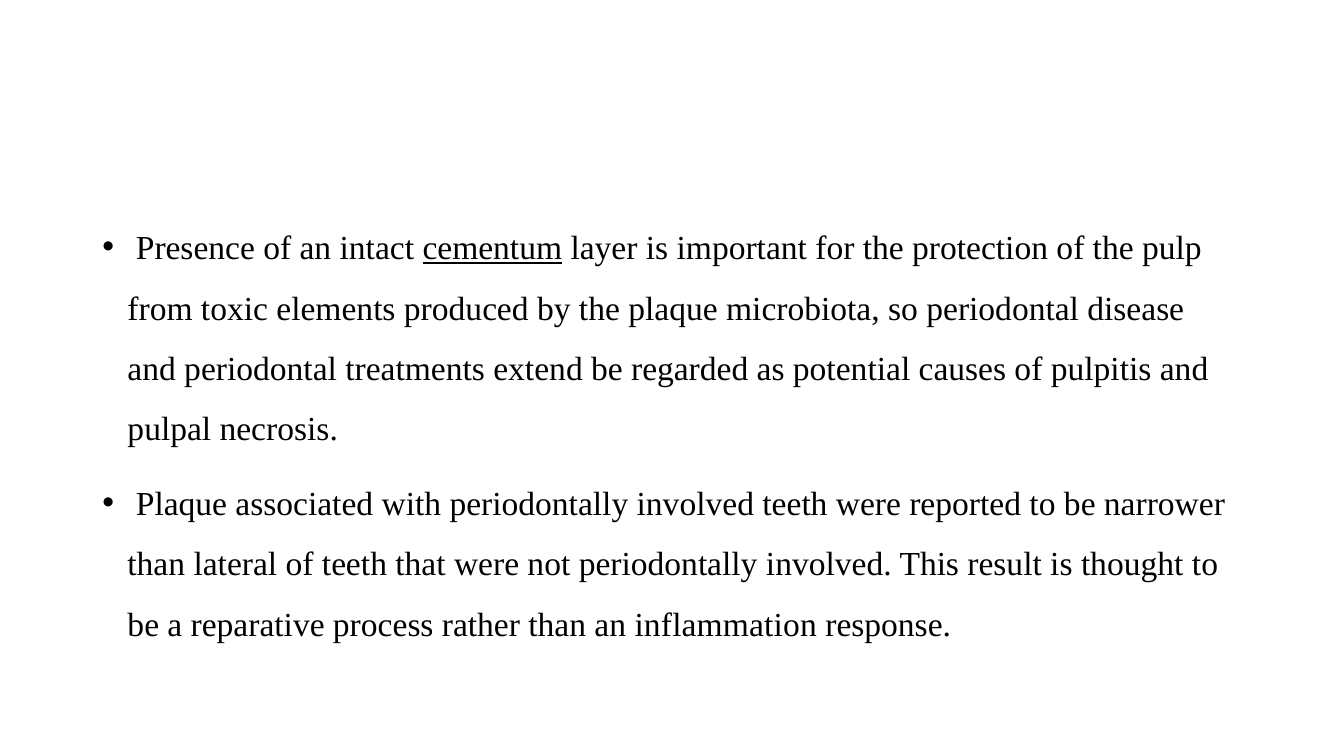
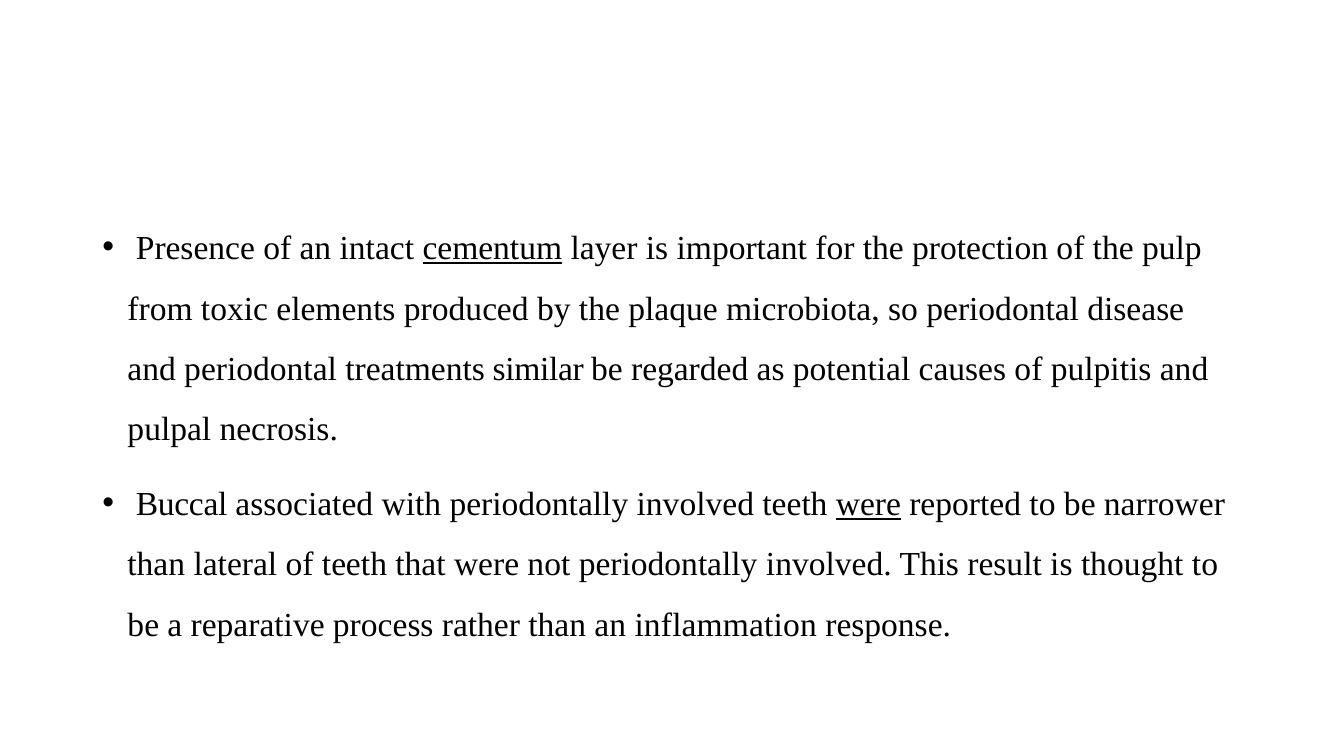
extend: extend -> similar
Plaque at (181, 504): Plaque -> Buccal
were at (868, 504) underline: none -> present
